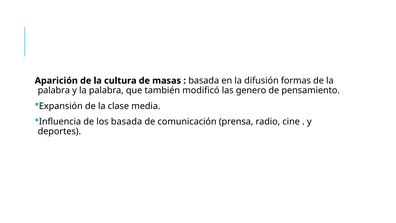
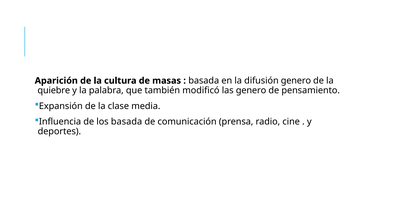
difusión formas: formas -> genero
palabra at (54, 90): palabra -> quiebre
